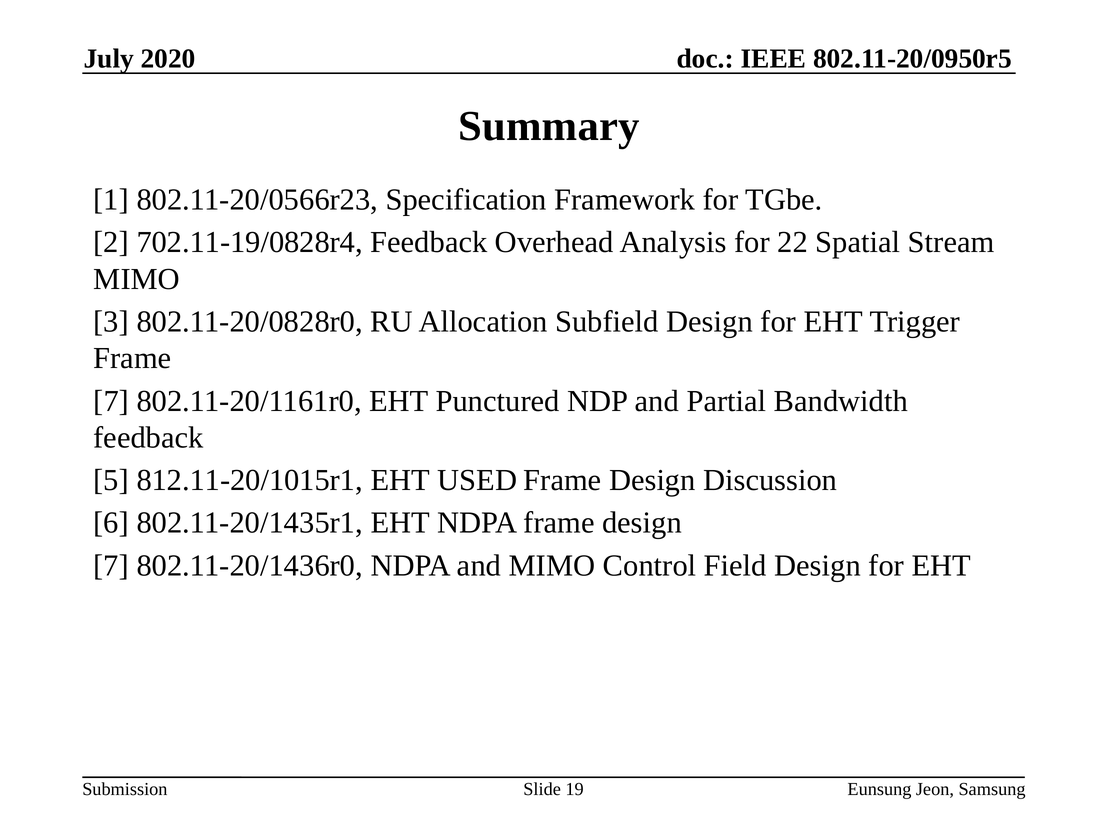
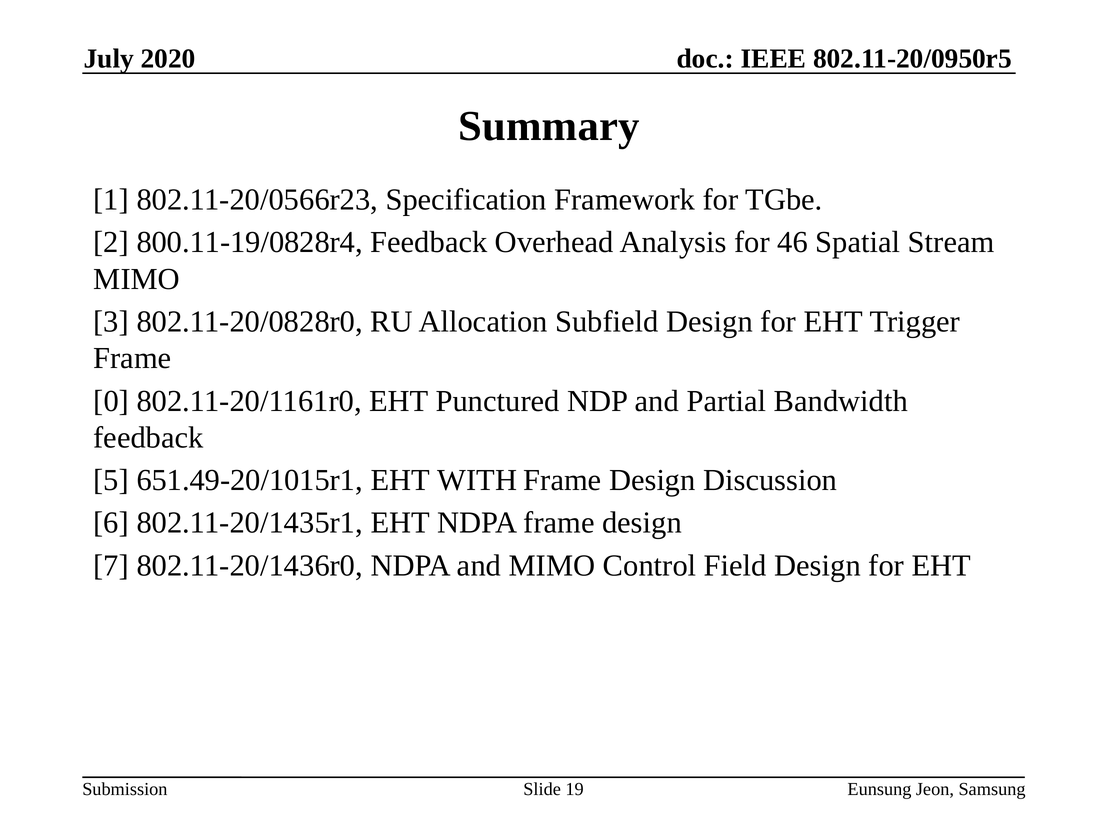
702.11-19/0828r4: 702.11-19/0828r4 -> 800.11-19/0828r4
22: 22 -> 46
7 at (111, 401): 7 -> 0
812.11-20/1015r1: 812.11-20/1015r1 -> 651.49-20/1015r1
USED: USED -> WITH
